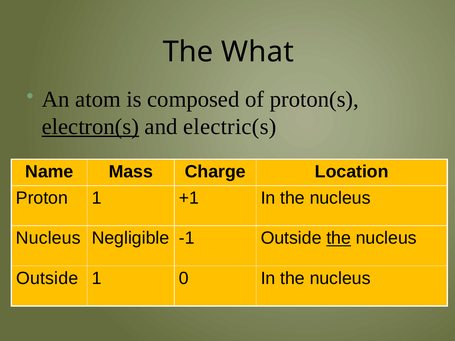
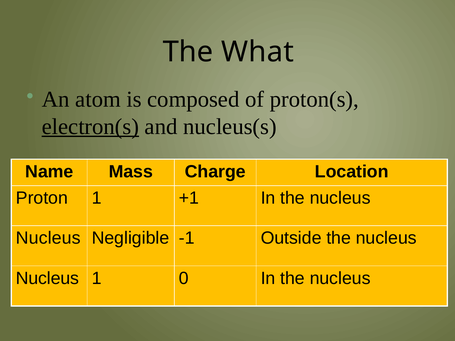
electric(s: electric(s -> nucleus(s
the at (339, 238) underline: present -> none
Outside at (47, 278): Outside -> Nucleus
